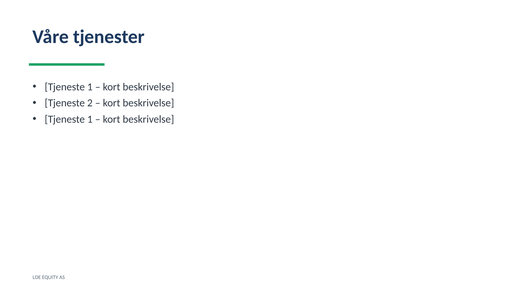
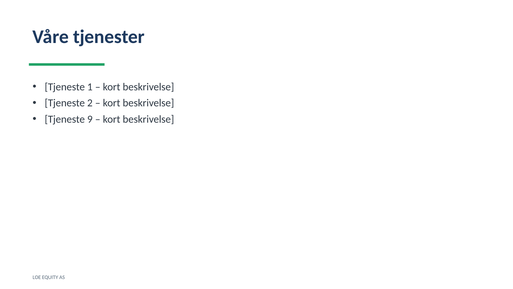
1 at (90, 119): 1 -> 9
